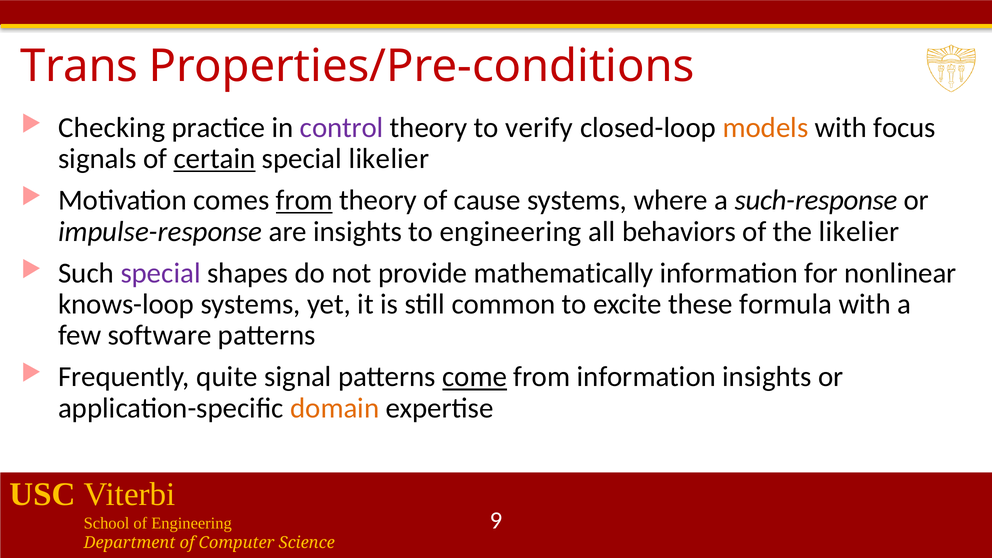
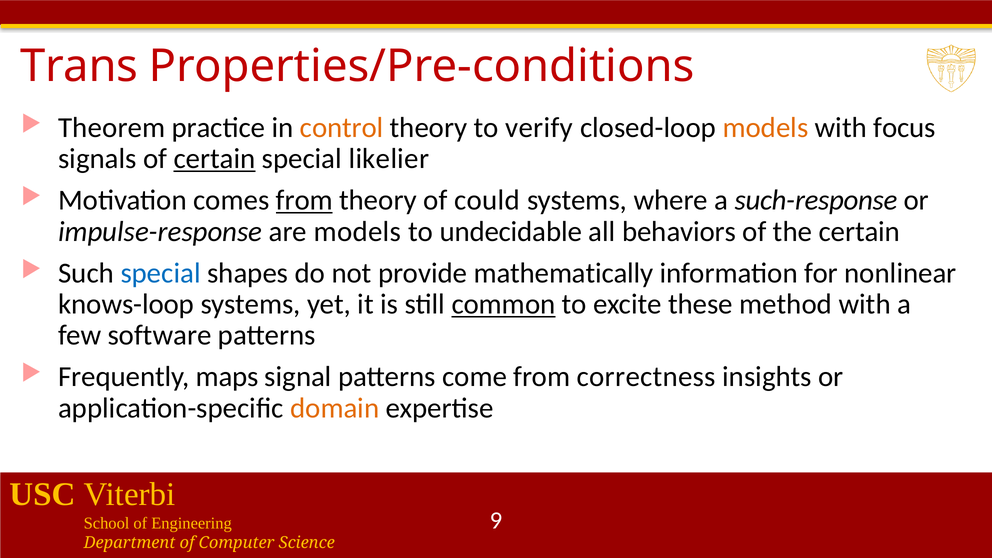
Checking: Checking -> Theorem
control colour: purple -> orange
cause: cause -> could
are insights: insights -> models
to engineering: engineering -> undecidable
the likelier: likelier -> certain
special at (161, 273) colour: purple -> blue
common underline: none -> present
formula: formula -> method
quite: quite -> maps
come underline: present -> none
from information: information -> correctness
